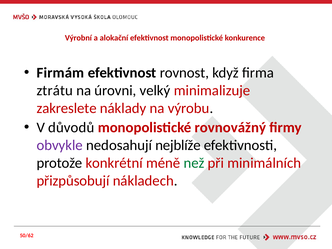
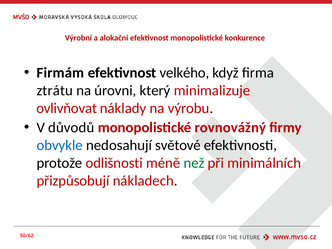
rovnost: rovnost -> velkého
velký: velký -> který
zakreslete: zakreslete -> ovlivňovat
obvykle colour: purple -> blue
nejblíže: nejblíže -> světové
konkrétní: konkrétní -> odlišnosti
